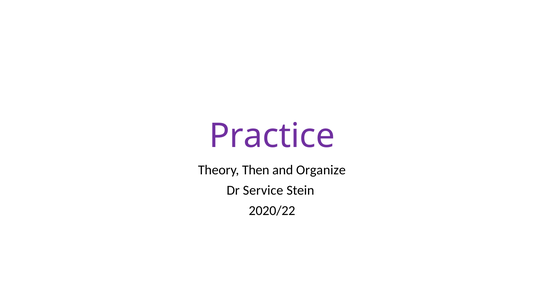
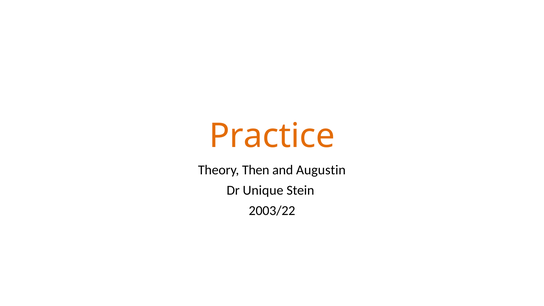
Practice colour: purple -> orange
Organize: Organize -> Augustin
Service: Service -> Unique
2020/22: 2020/22 -> 2003/22
